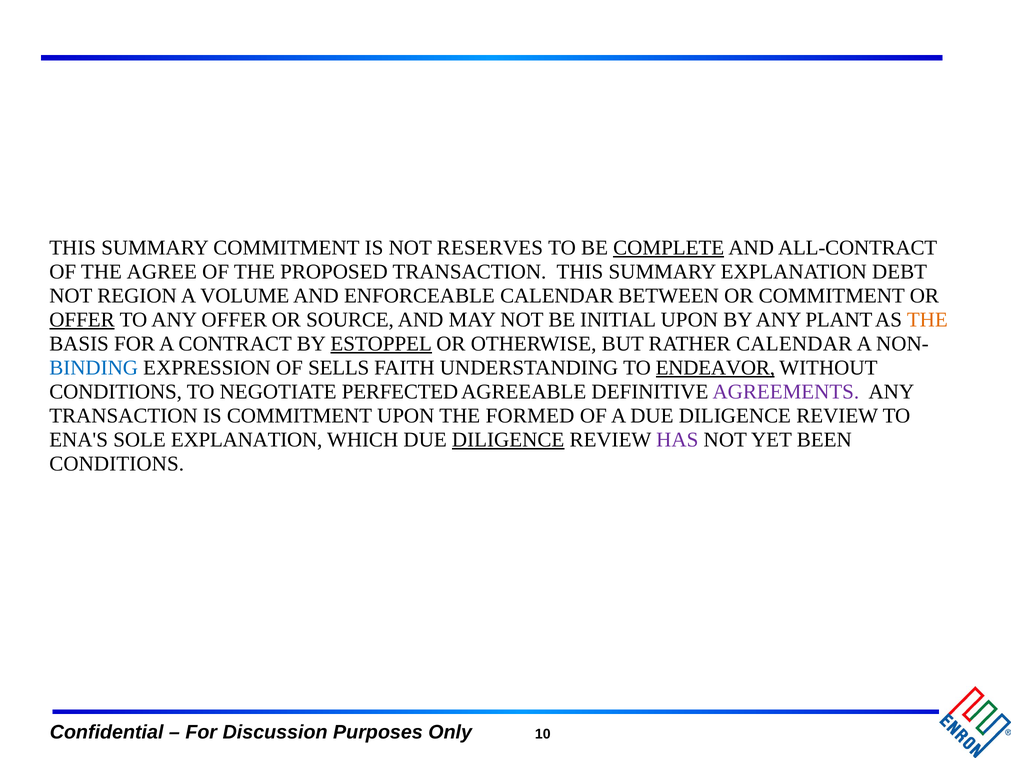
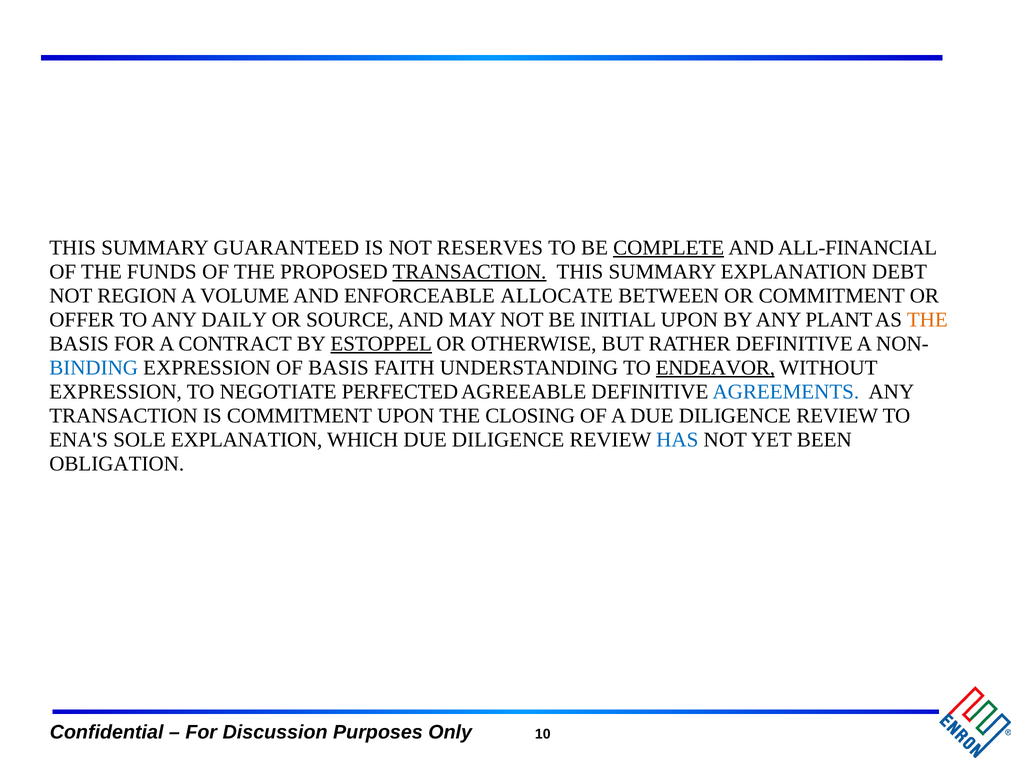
SUMMARY COMMITMENT: COMMITMENT -> GUARANTEED
ALL-CONTRACT: ALL-CONTRACT -> ALL-FINANCIAL
AGREE: AGREE -> FUNDS
TRANSACTION at (469, 272) underline: none -> present
ENFORCEABLE CALENDAR: CALENDAR -> ALLOCATE
OFFER at (82, 320) underline: present -> none
ANY OFFER: OFFER -> DAILY
RATHER CALENDAR: CALENDAR -> DEFINITIVE
OF SELLS: SELLS -> BASIS
CONDITIONS at (116, 392): CONDITIONS -> EXPRESSION
AGREEMENTS colour: purple -> blue
FORMED: FORMED -> CLOSING
DILIGENCE at (508, 440) underline: present -> none
HAS colour: purple -> blue
CONDITIONS at (117, 464): CONDITIONS -> OBLIGATION
